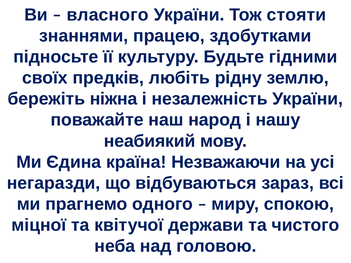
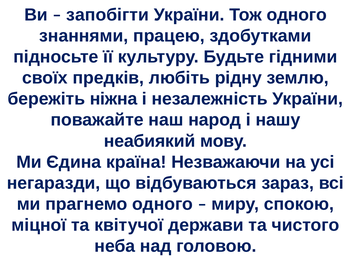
власного: власного -> запобігти
Тож стояти: стояти -> одного
